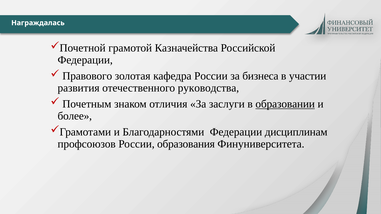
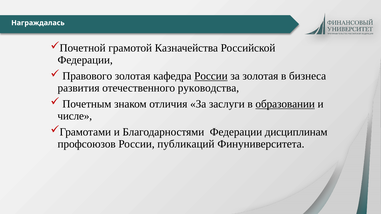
России at (211, 76) underline: none -> present
за бизнеса: бизнеса -> золотая
участии: участии -> бизнеса
более: более -> числе
образования: образования -> публикаций
